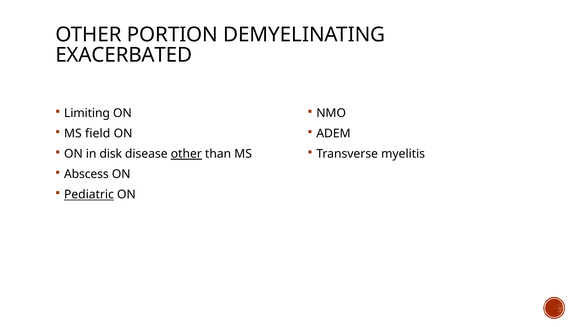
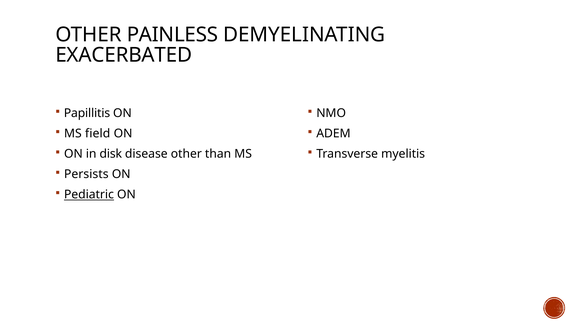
PORTION: PORTION -> PAINLESS
Limiting: Limiting -> Papillitis
other at (186, 154) underline: present -> none
Abscess: Abscess -> Persists
